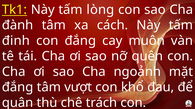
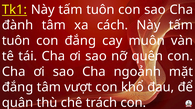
Tk1 Này tấm lòng: lòng -> tuôn
đinh at (16, 41): đinh -> tuôn
